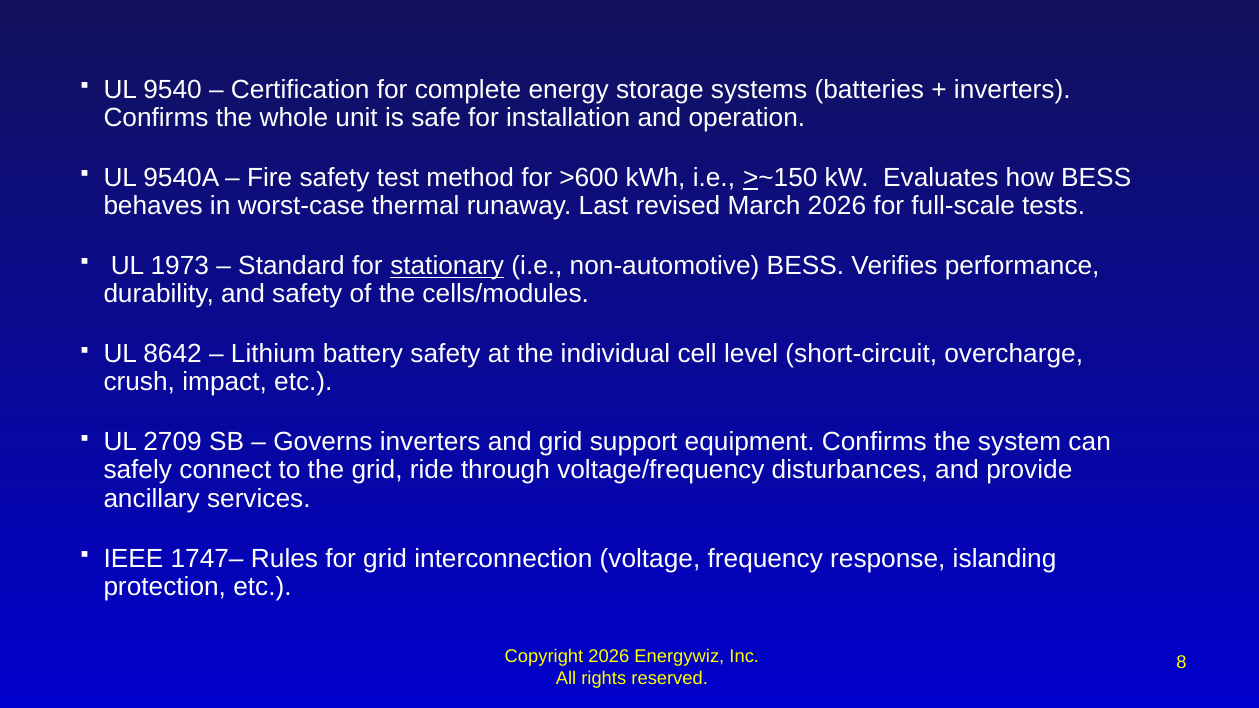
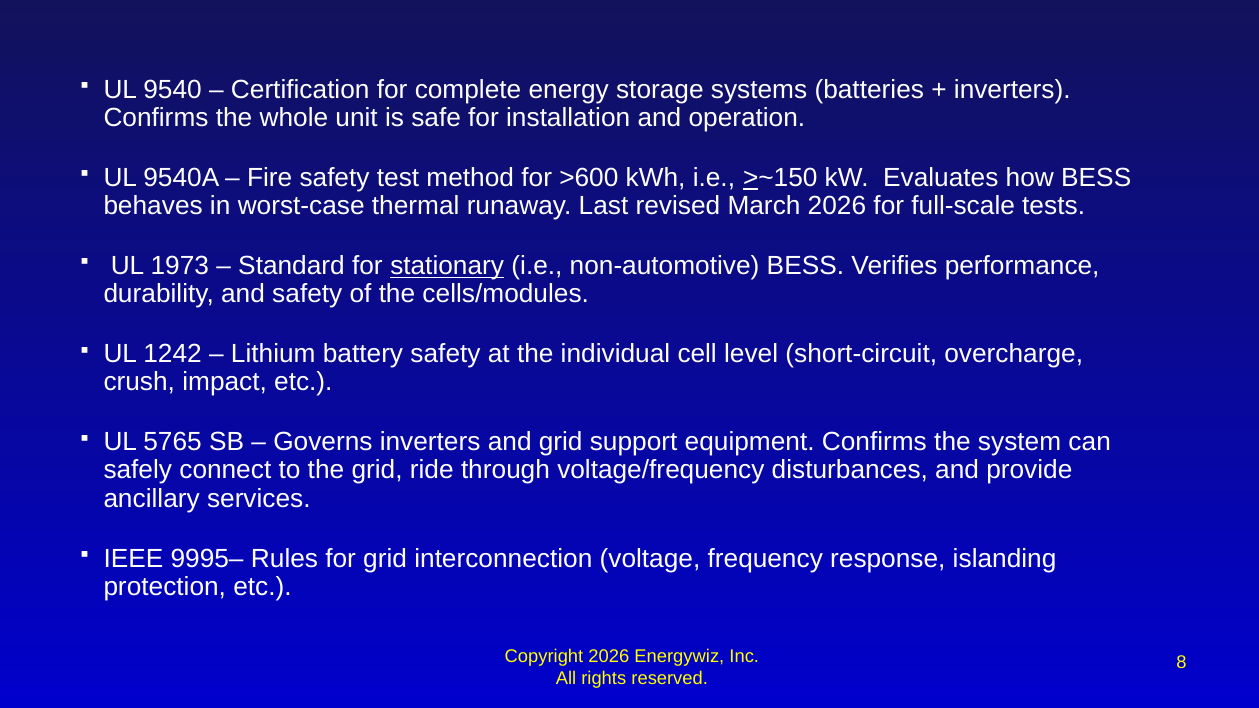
8642: 8642 -> 1242
2709: 2709 -> 5765
1747–: 1747– -> 9995–
